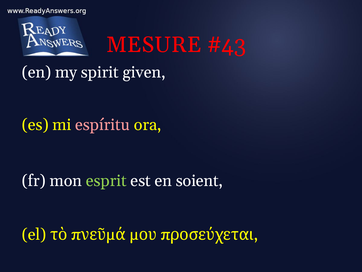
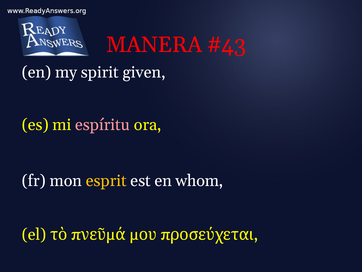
MESURE: MESURE -> MANERA
esprit colour: light green -> yellow
soient: soient -> whom
